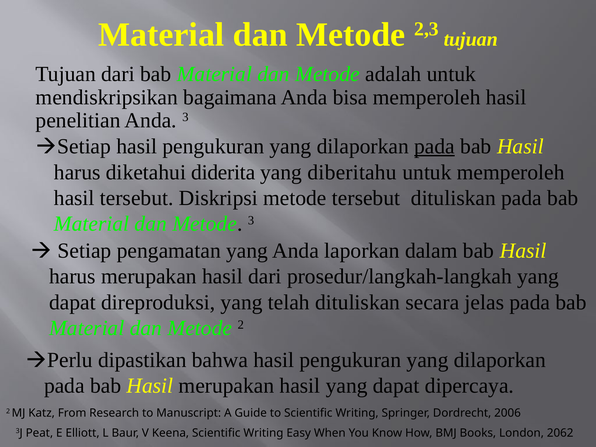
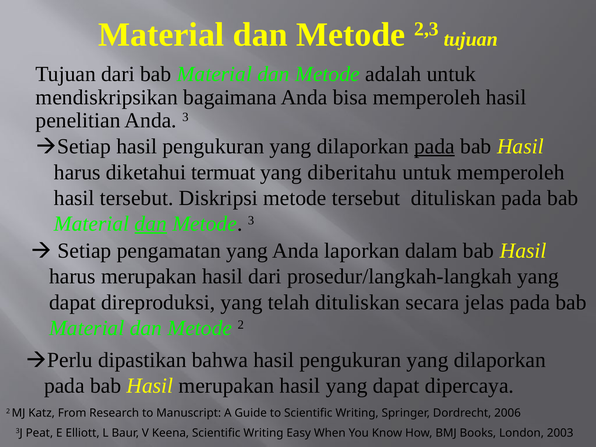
diderita: diderita -> termuat
dan at (151, 224) underline: none -> present
2062: 2062 -> 2003
